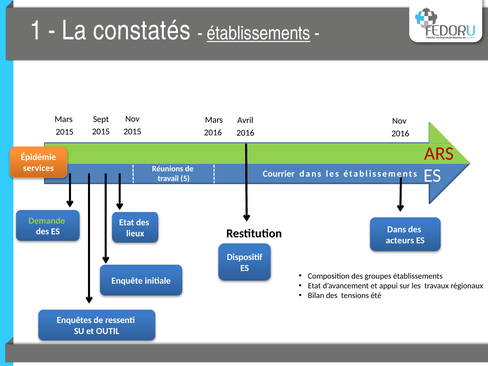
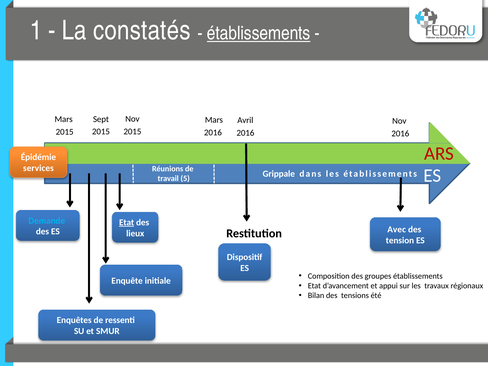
Courrier: Courrier -> Grippale
Demande colour: light green -> light blue
Etat at (127, 222) underline: none -> present
Dans at (397, 229): Dans -> Avec
acteurs: acteurs -> tension
OUTIL: OUTIL -> SMUR
